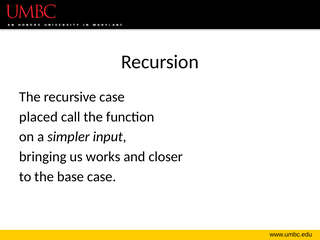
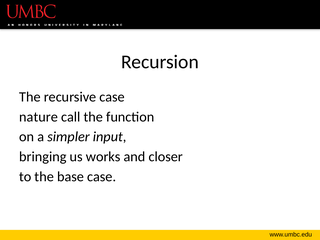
placed: placed -> nature
